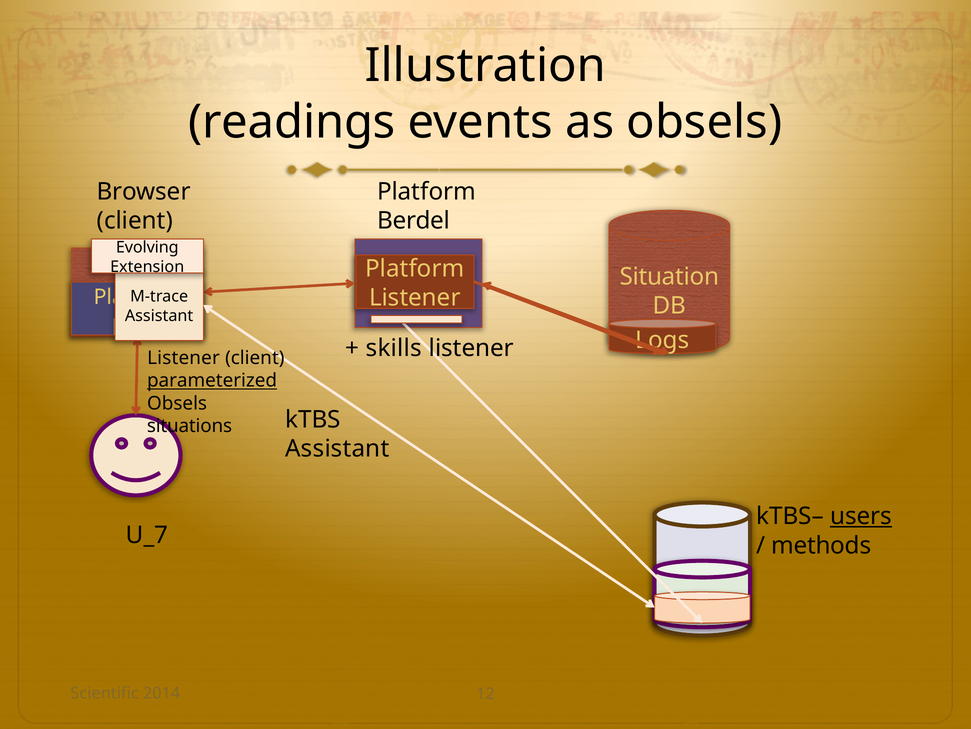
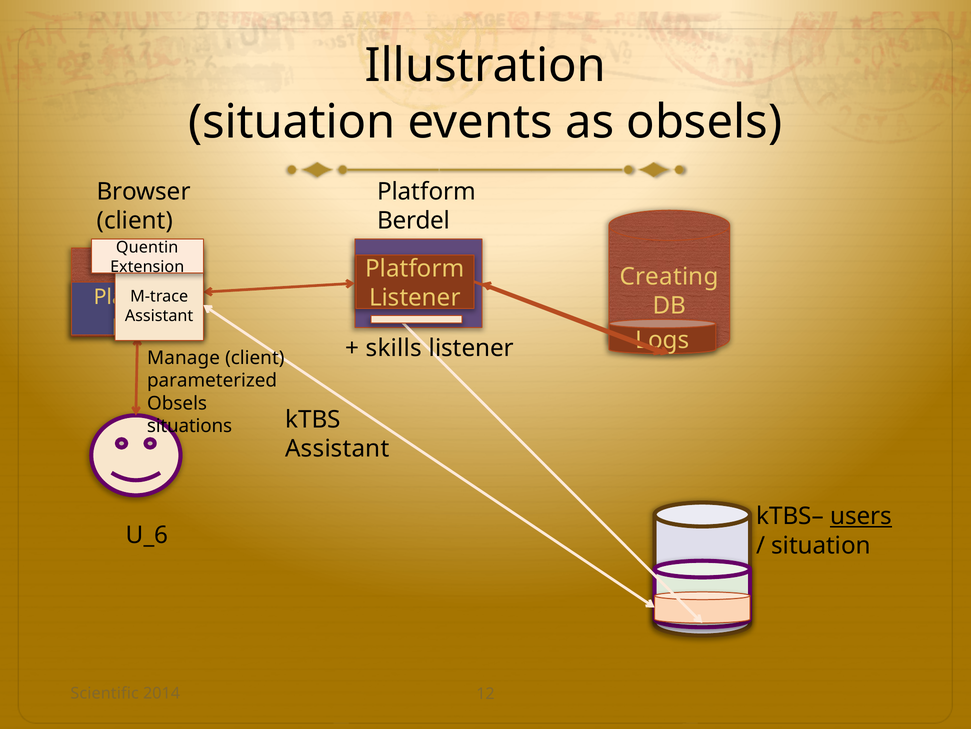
readings at (292, 122): readings -> situation
Evolving: Evolving -> Quentin
Situation: Situation -> Creating
Listener at (183, 358): Listener -> Manage
parameterized underline: present -> none
U_7: U_7 -> U_6
methods at (821, 545): methods -> situation
